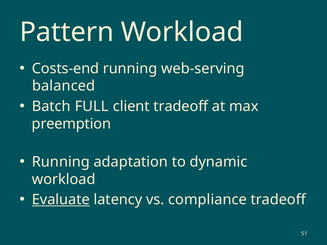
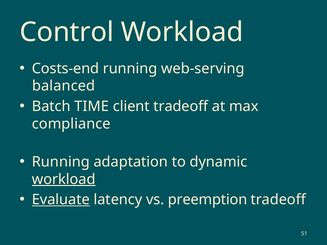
Pattern: Pattern -> Control
FULL: FULL -> TIME
preemption: preemption -> compliance
workload at (64, 179) underline: none -> present
compliance: compliance -> preemption
